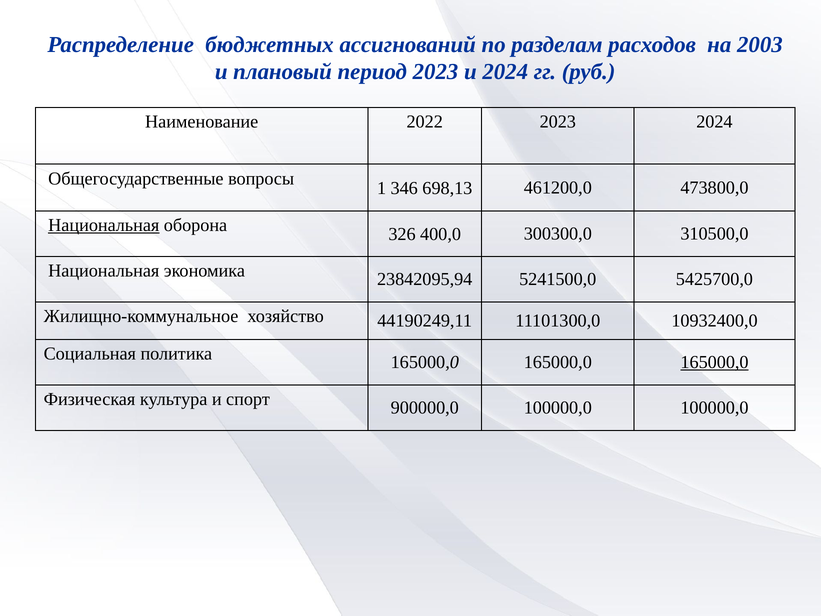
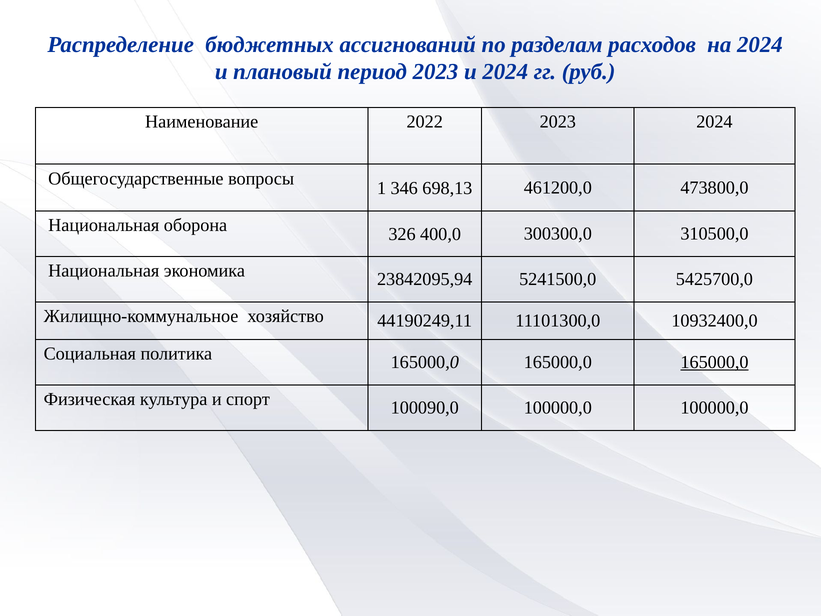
на 2003: 2003 -> 2024
Национальная at (104, 225) underline: present -> none
900000,0: 900000,0 -> 100090,0
